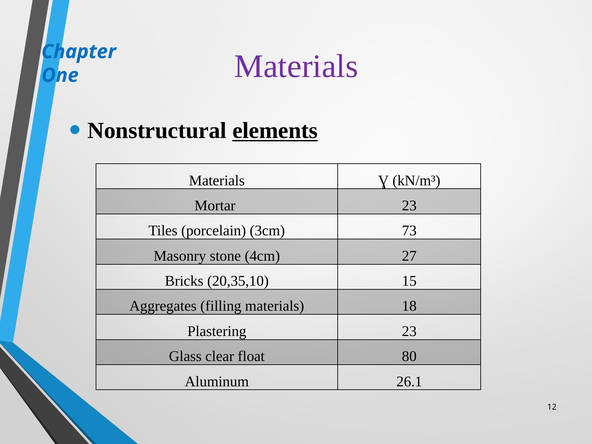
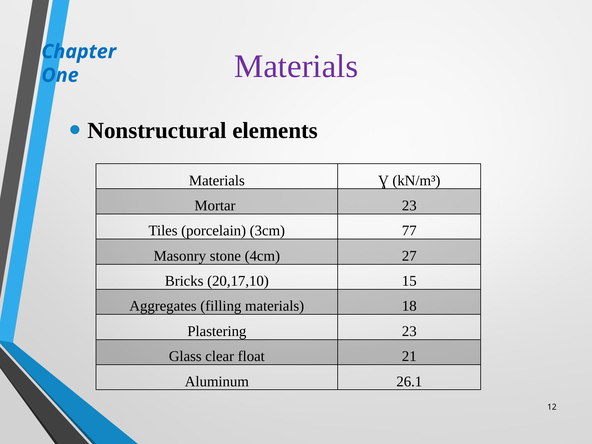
elements underline: present -> none
73: 73 -> 77
20,35,10: 20,35,10 -> 20,17,10
80: 80 -> 21
